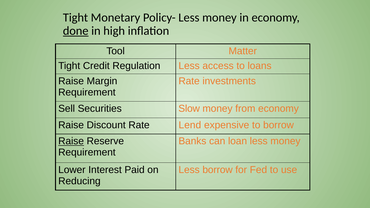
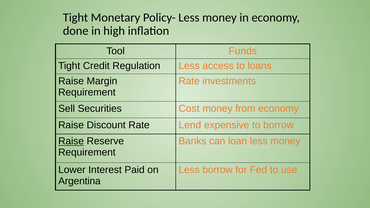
done underline: present -> none
Matter: Matter -> Funds
Slow: Slow -> Cost
Reducing: Reducing -> Argentina
